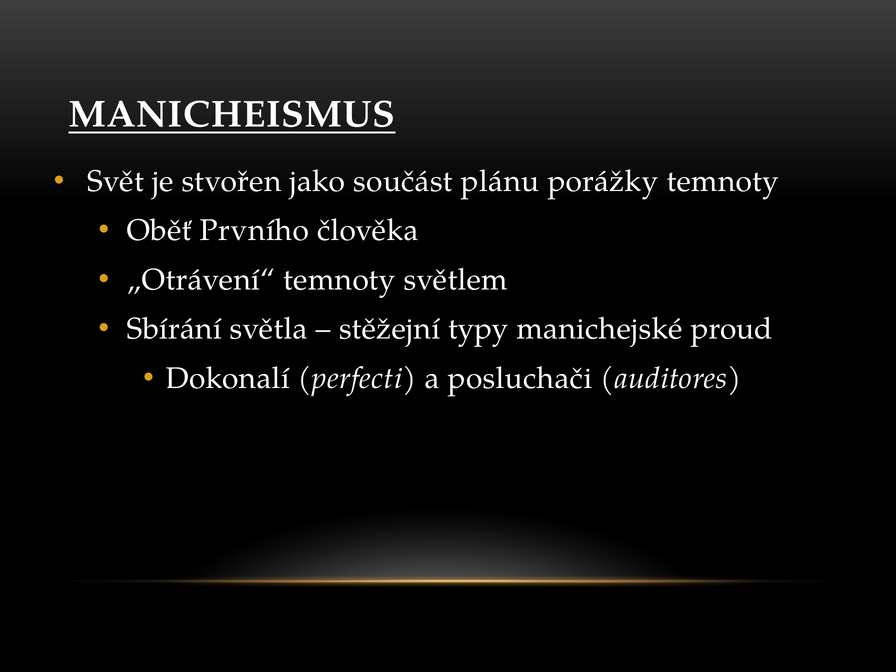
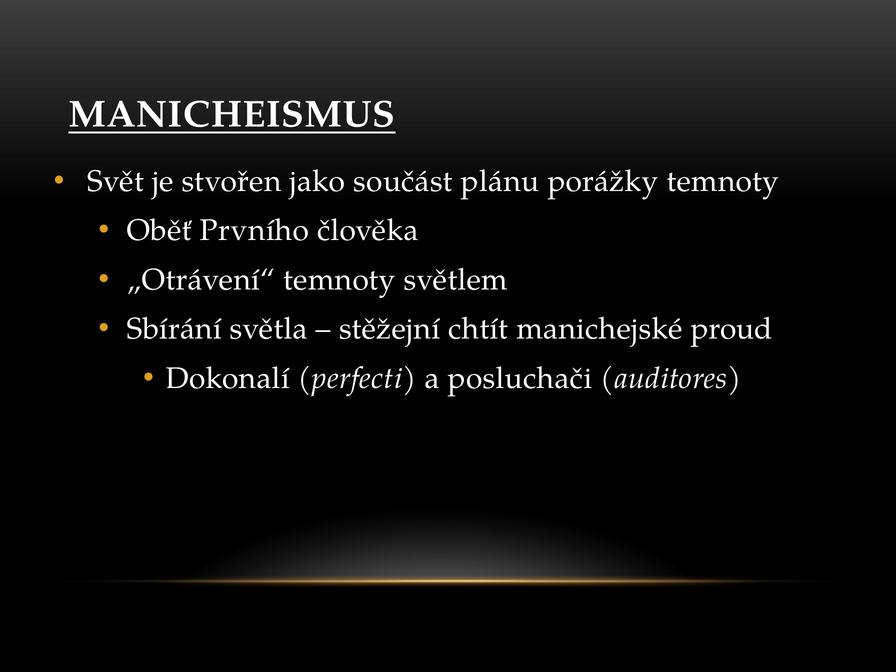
typy: typy -> chtít
